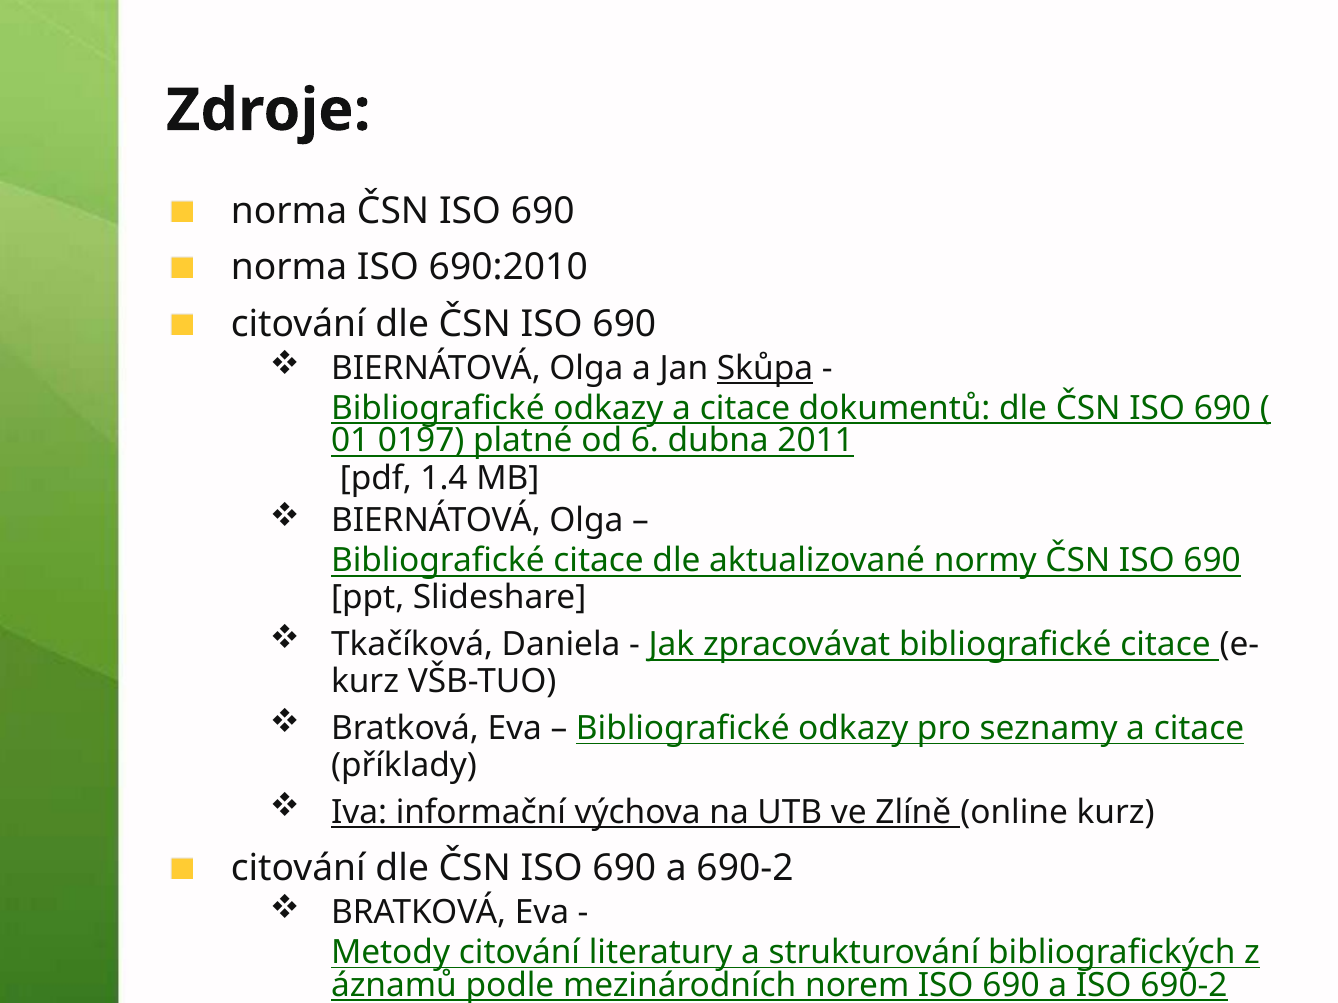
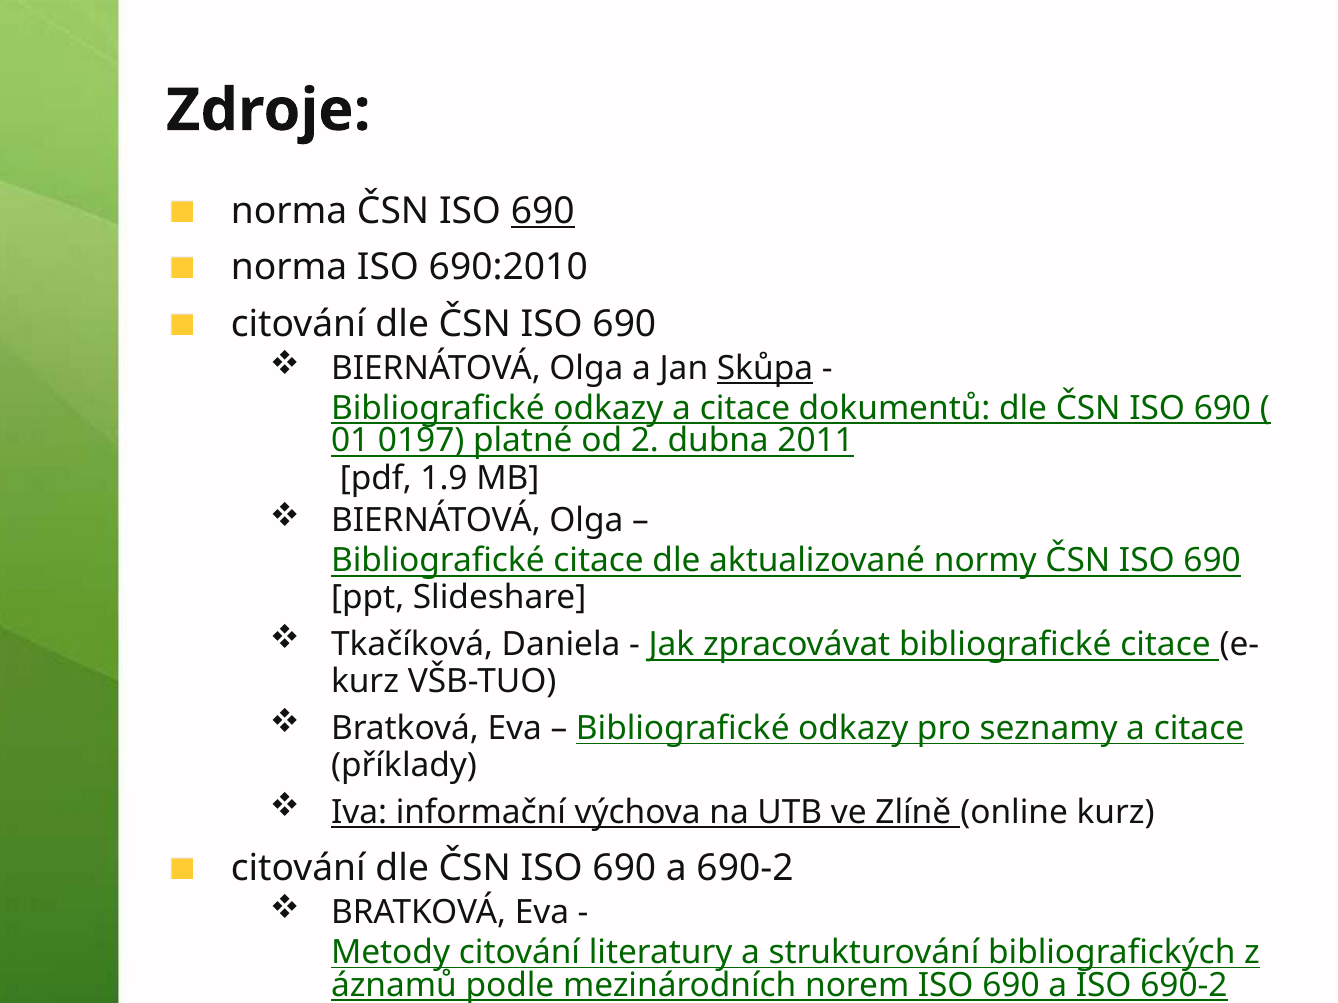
690 at (543, 211) underline: none -> present
6: 6 -> 2
1.4: 1.4 -> 1.9
